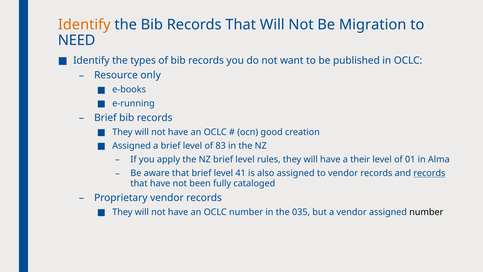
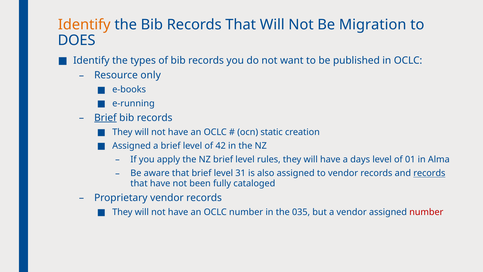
NEED: NEED -> DOES
Brief at (105, 118) underline: none -> present
good: good -> static
83: 83 -> 42
their: their -> days
41: 41 -> 31
number at (426, 212) colour: black -> red
